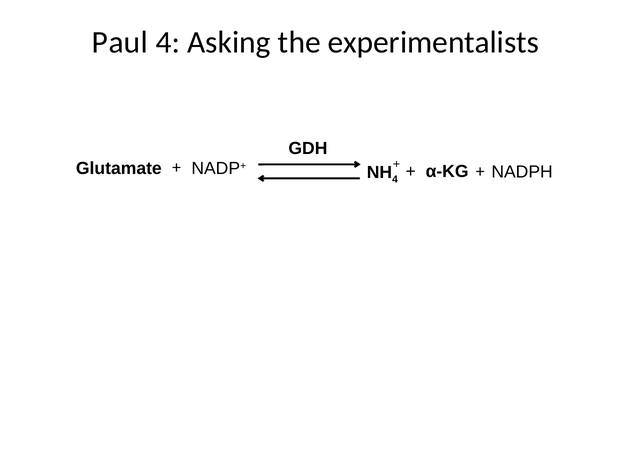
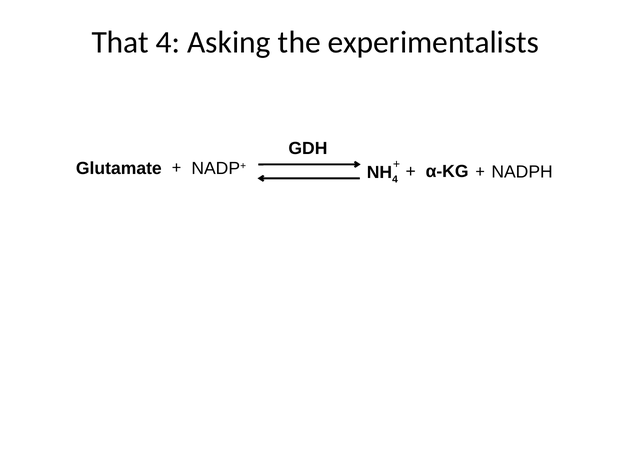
Paul: Paul -> That
